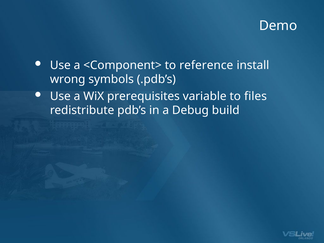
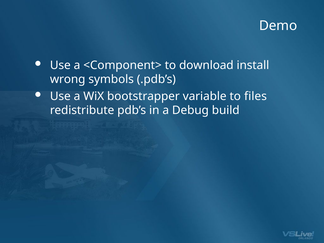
reference: reference -> download
prerequisites: prerequisites -> bootstrapper
